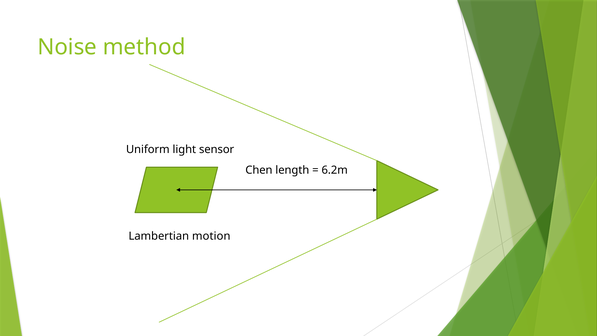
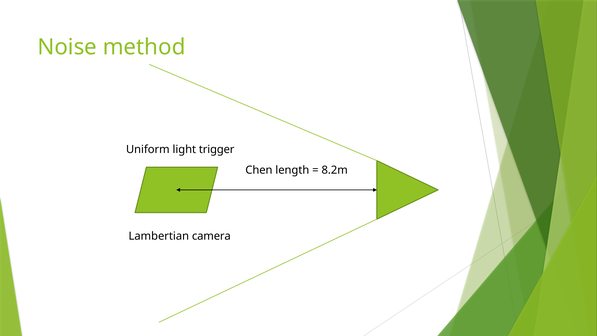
sensor: sensor -> trigger
6.2m: 6.2m -> 8.2m
motion: motion -> camera
